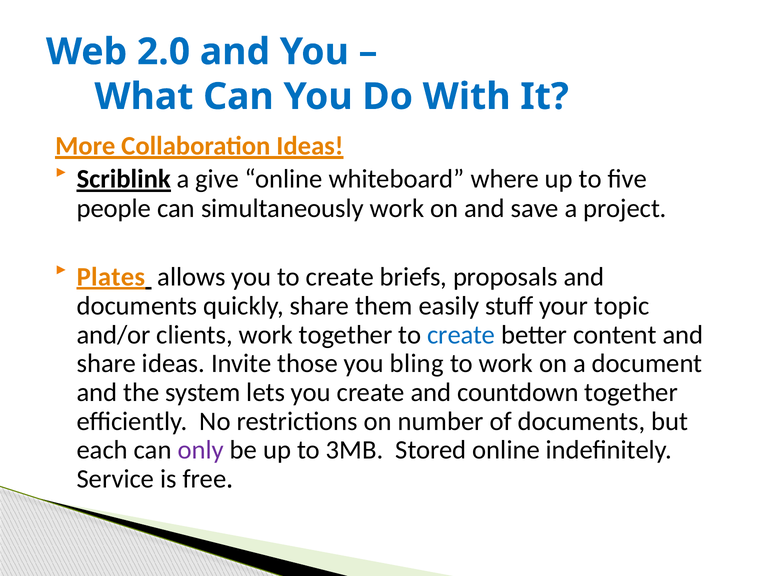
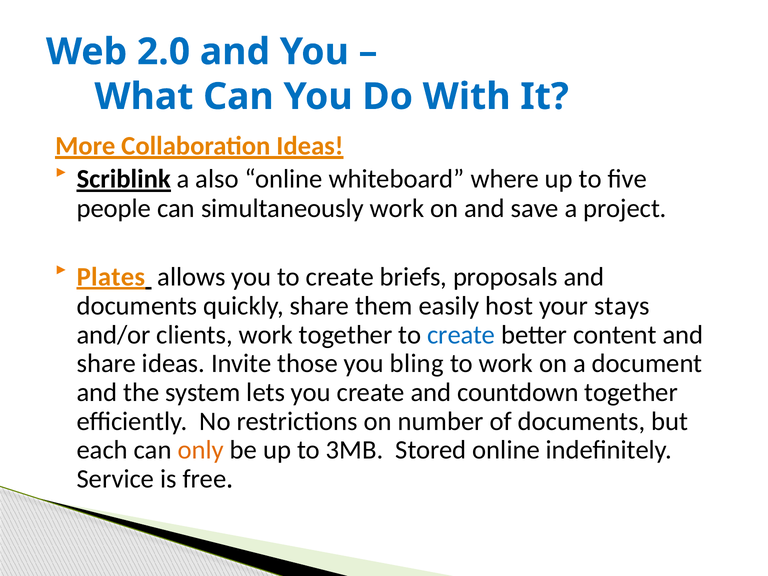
give: give -> also
stuff: stuff -> host
topic: topic -> stays
only colour: purple -> orange
